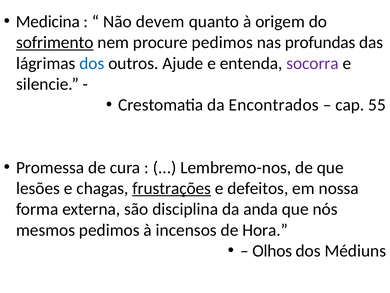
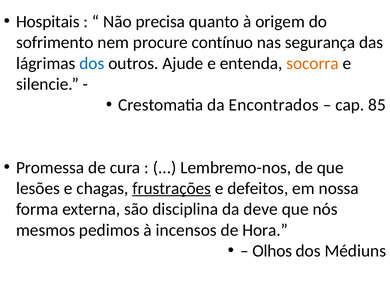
Medicina: Medicina -> Hospitais
devem: devem -> precisa
sofrimento underline: present -> none
procure pedimos: pedimos -> contínuo
profundas: profundas -> segurança
socorra colour: purple -> orange
55: 55 -> 85
anda: anda -> deve
